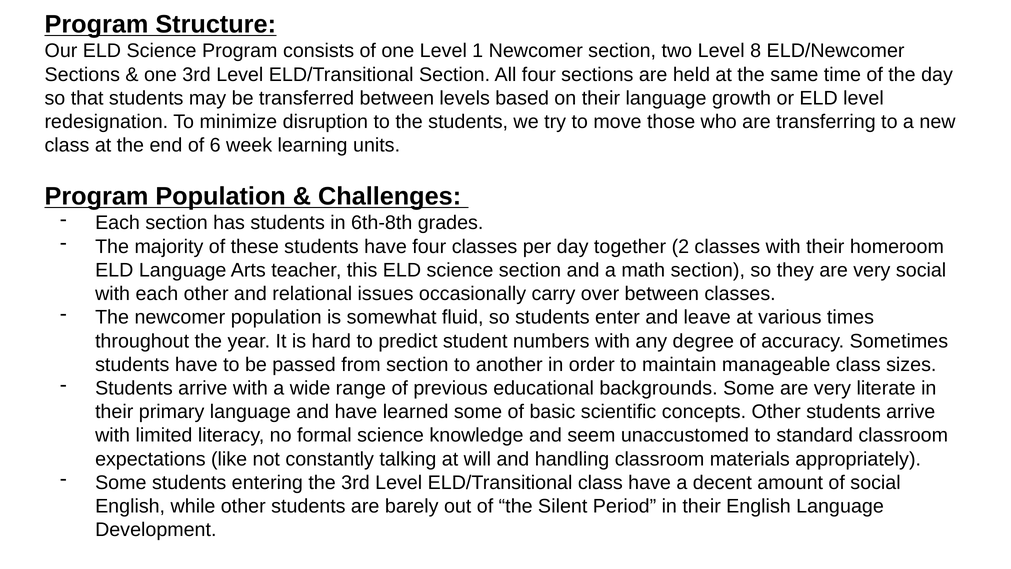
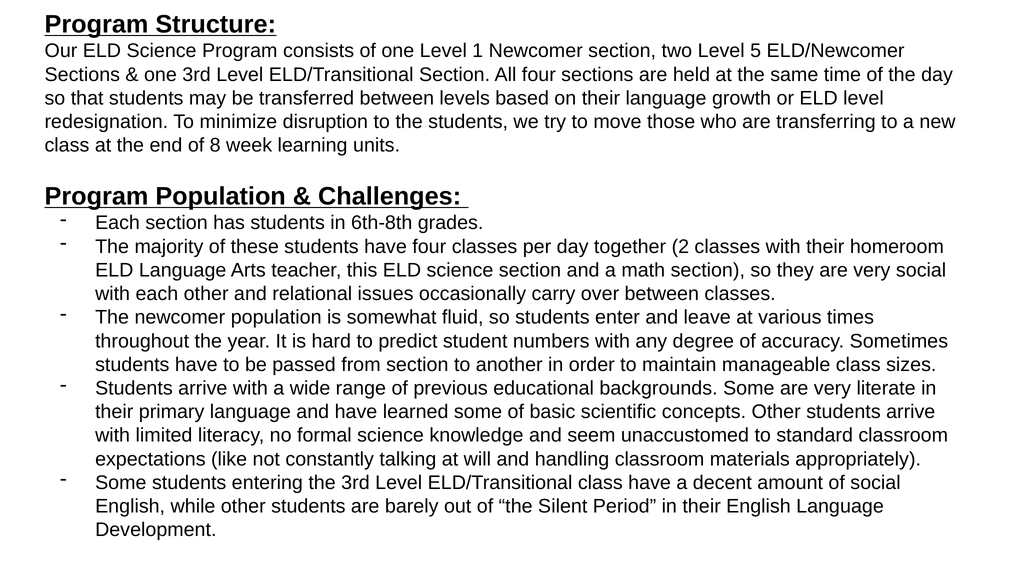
8: 8 -> 5
6: 6 -> 8
